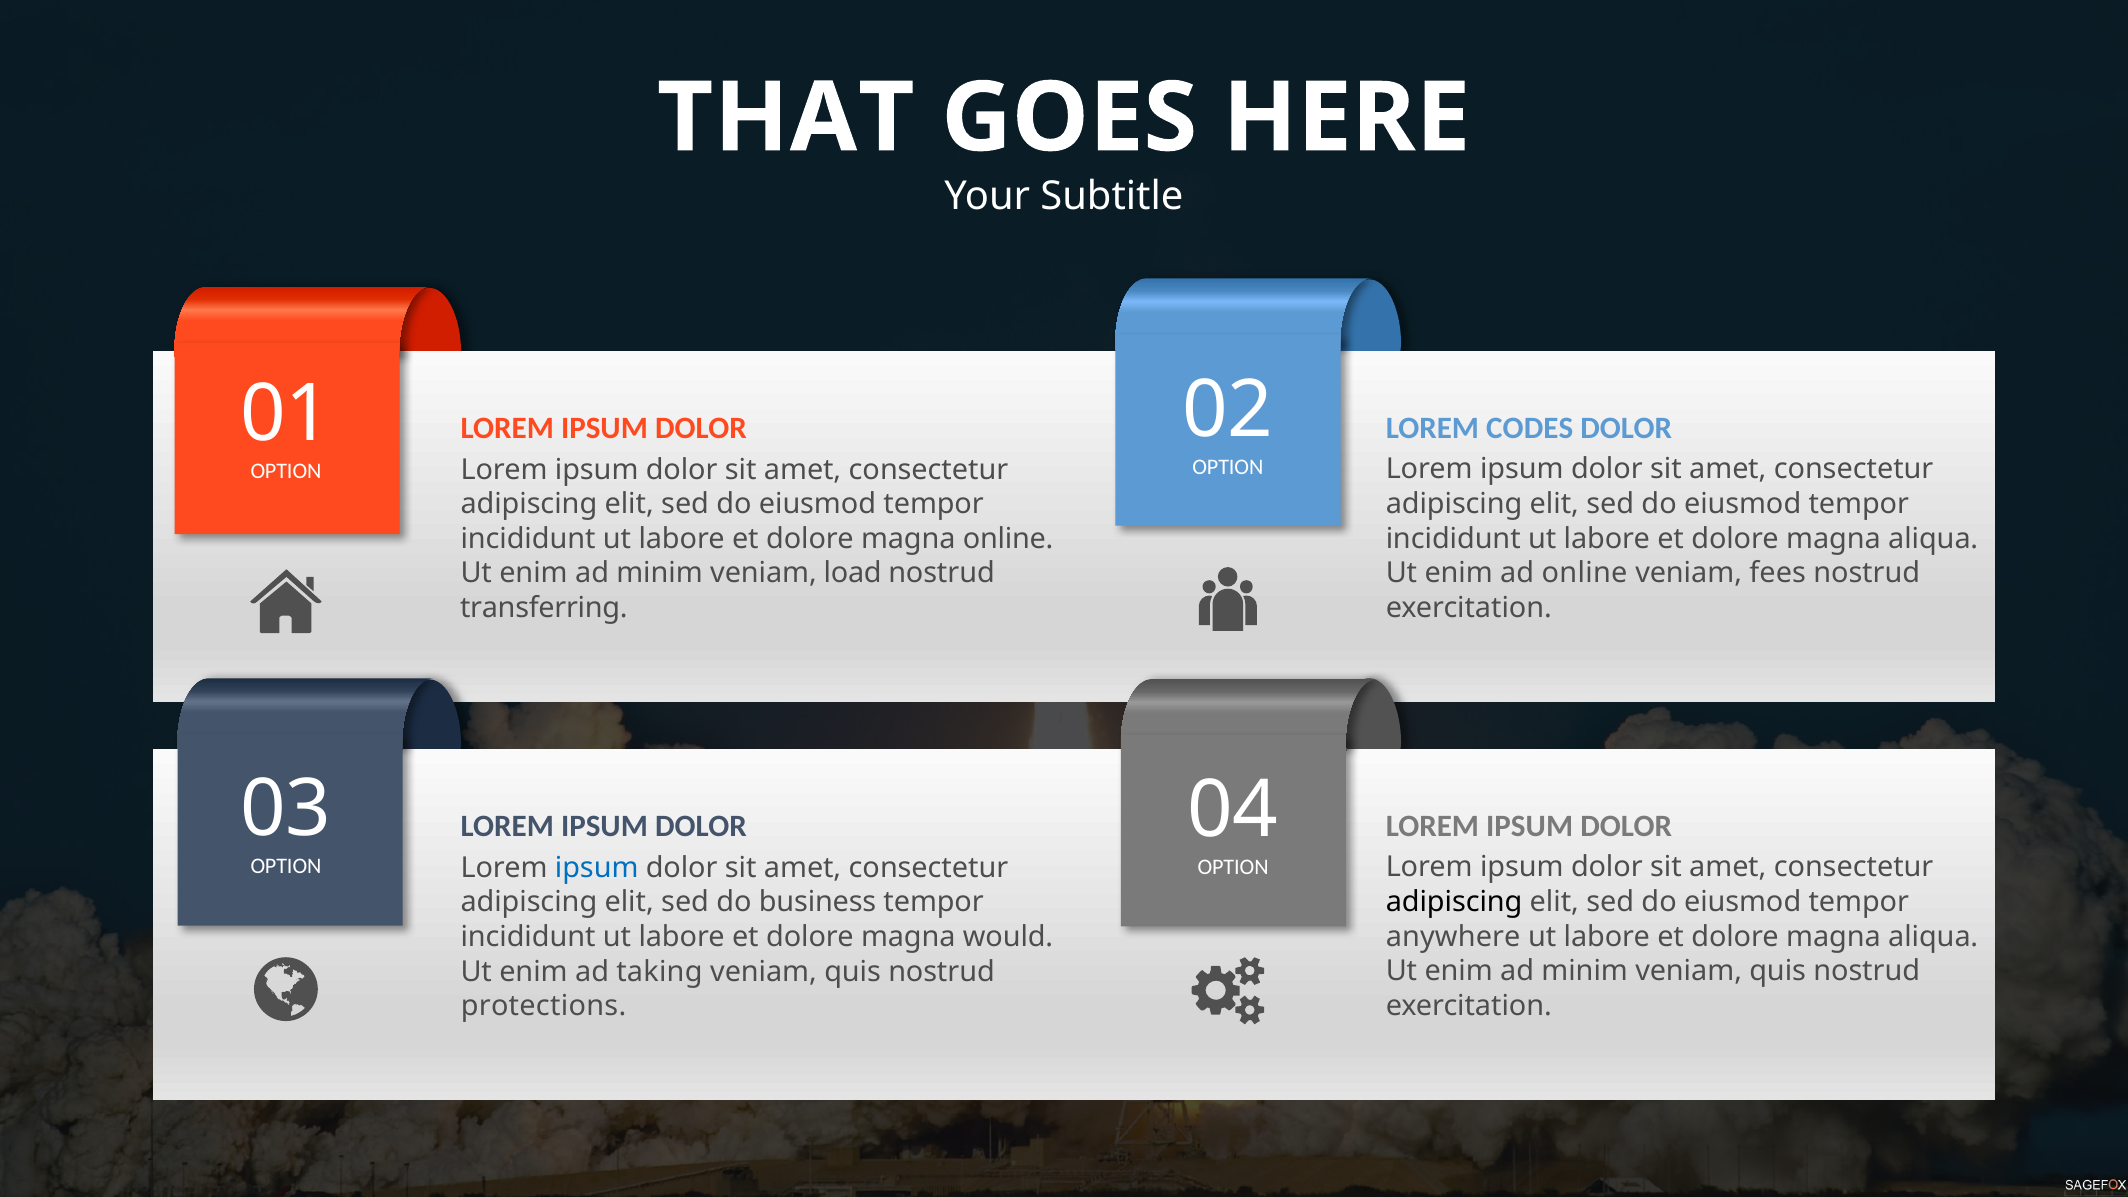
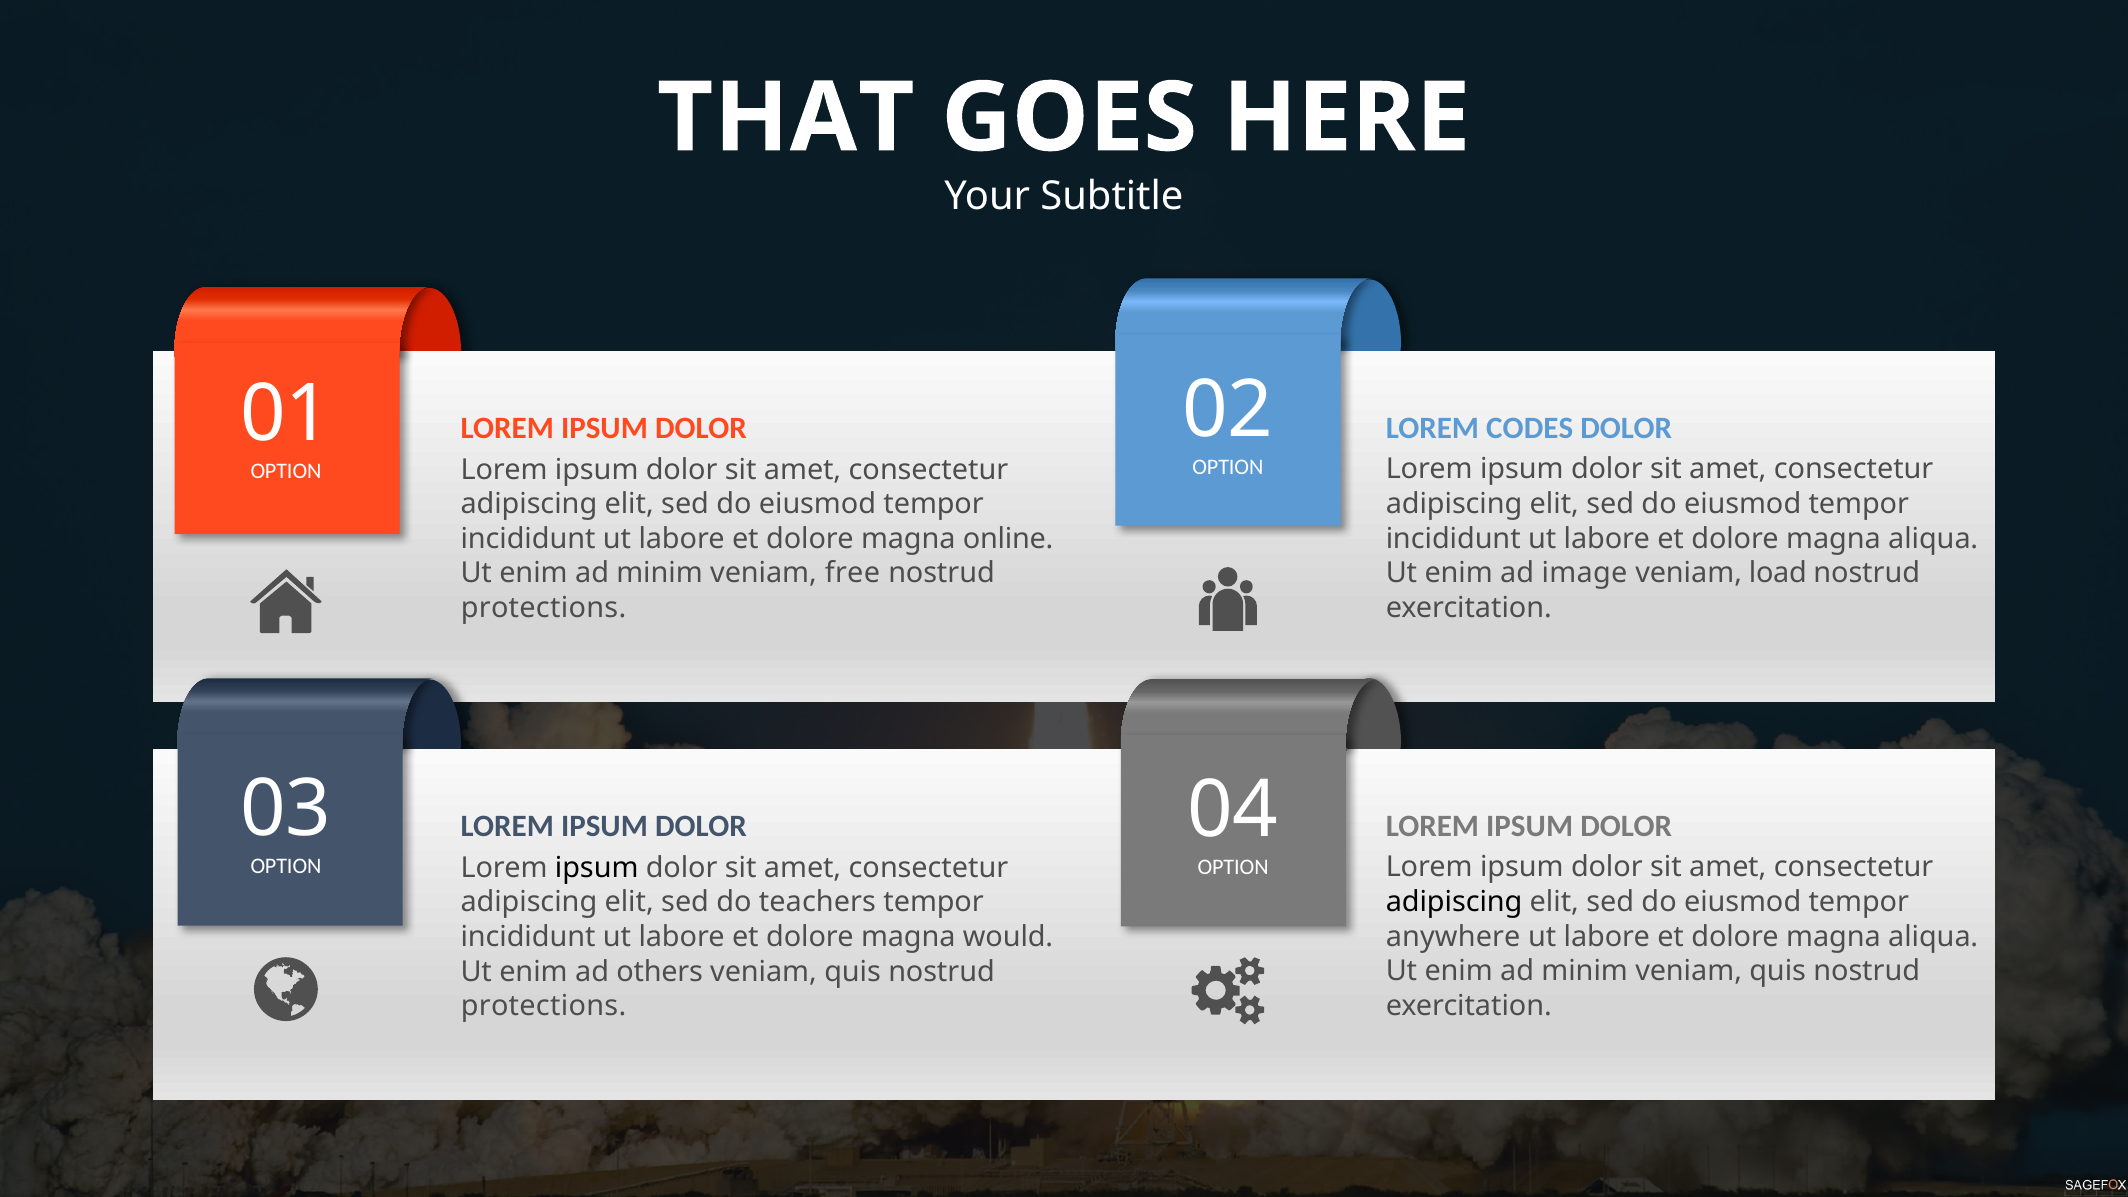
ad online: online -> image
fees: fees -> load
load: load -> free
transferring at (544, 608): transferring -> protections
ipsum at (597, 868) colour: blue -> black
business: business -> teachers
taking: taking -> others
